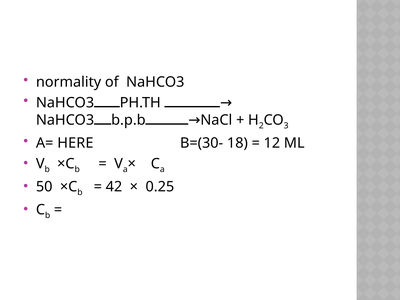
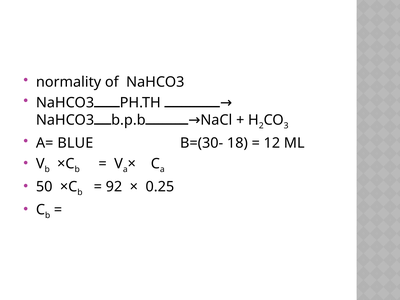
HERE: HERE -> BLUE
42: 42 -> 92
